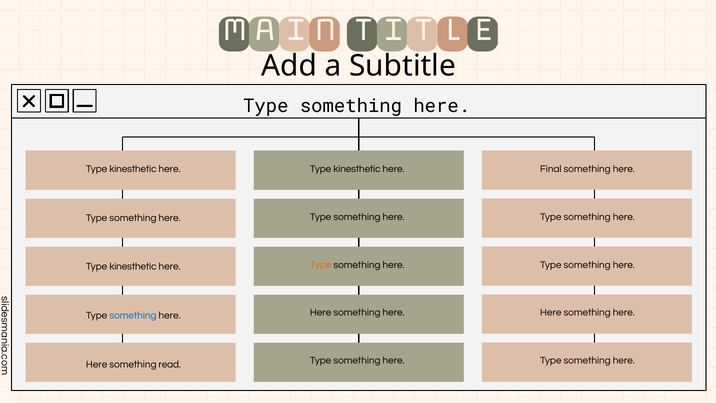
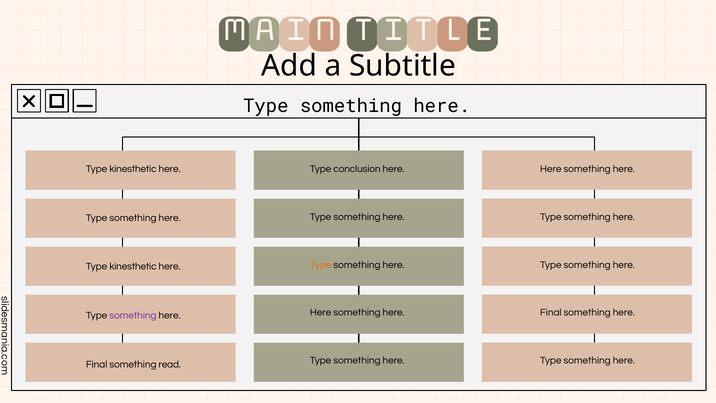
kinesthetic at (357, 169): kinesthetic -> conclusion
Final at (551, 169): Final -> Here
Here at (551, 312): Here -> Final
something at (133, 315) colour: blue -> purple
Here at (97, 364): Here -> Final
